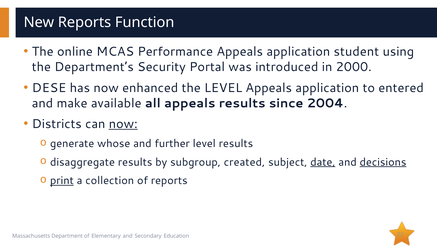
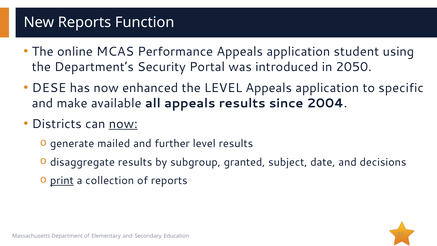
2000: 2000 -> 2050
entered: entered -> specific
whose: whose -> mailed
created: created -> granted
date underline: present -> none
decisions underline: present -> none
